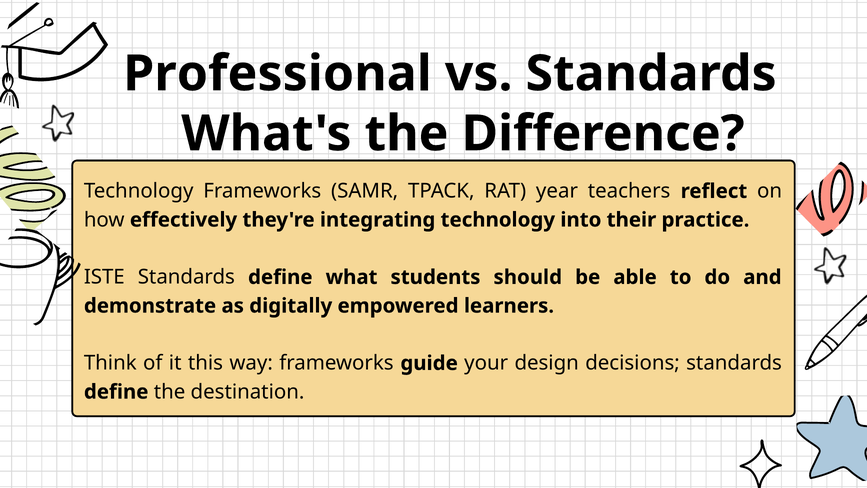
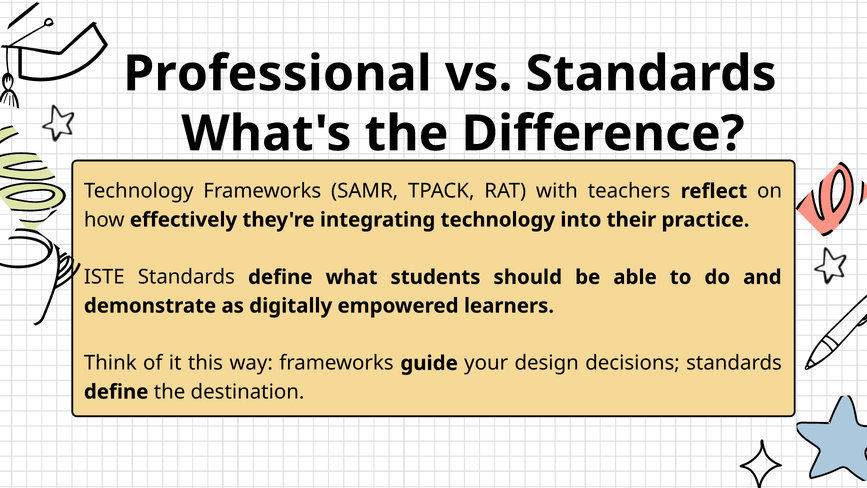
year: year -> with
